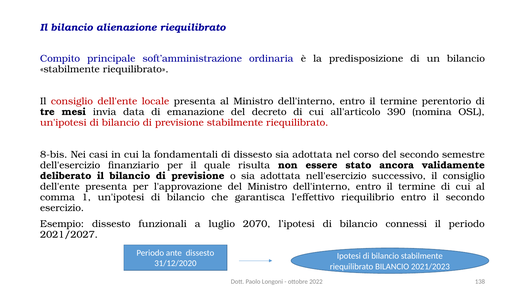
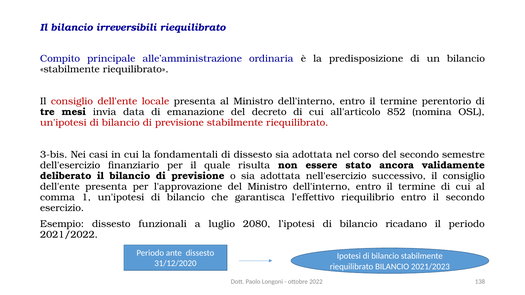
alienazione: alienazione -> irreversibili
soft’amministrazione: soft’amministrazione -> alle’amministrazione
390: 390 -> 852
8-bis: 8-bis -> 3-bis
2070: 2070 -> 2080
connessi: connessi -> ricadano
2021/2027: 2021/2027 -> 2021/2022
